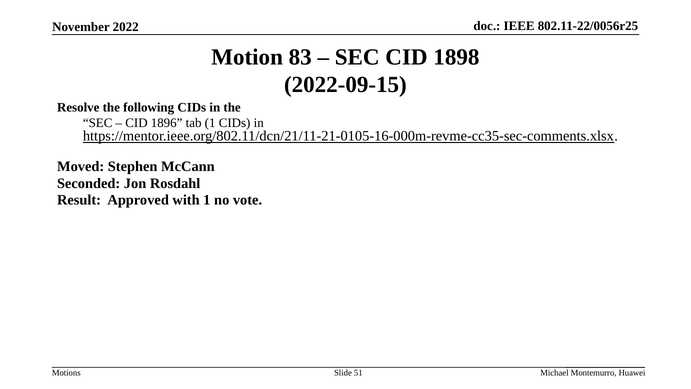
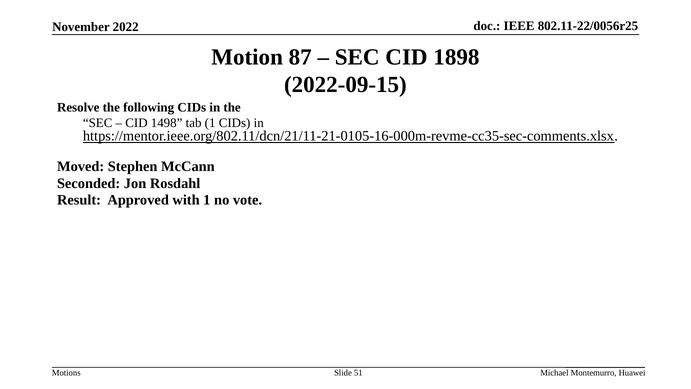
83: 83 -> 87
1896: 1896 -> 1498
